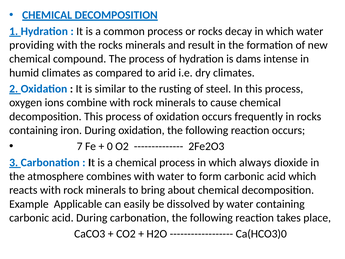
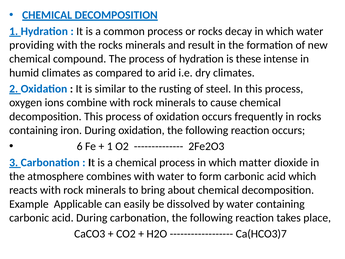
dams: dams -> these
7: 7 -> 6
0 at (110, 146): 0 -> 1
always: always -> matter
Ca(HCO3)0: Ca(HCO3)0 -> Ca(HCO3)7
